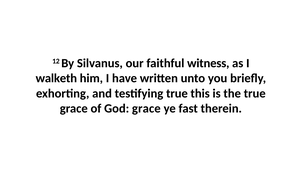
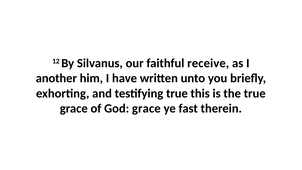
witness: witness -> receive
walketh: walketh -> another
